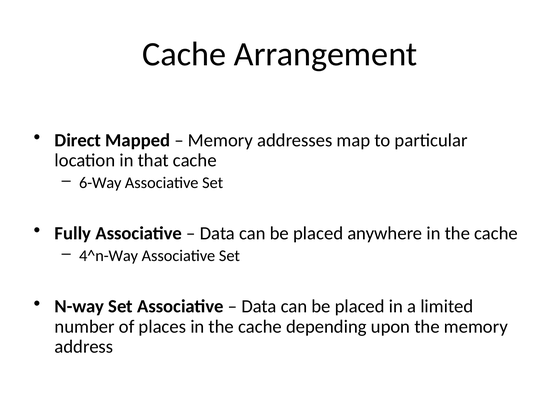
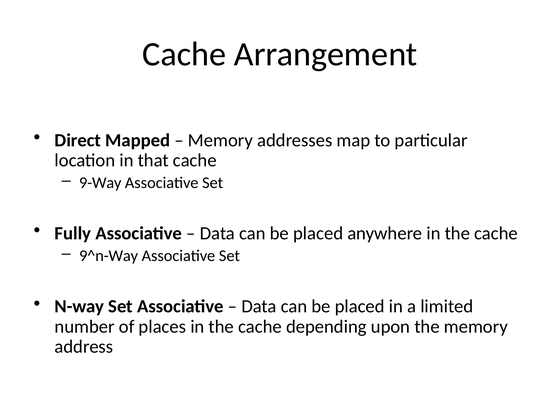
6-Way: 6-Way -> 9-Way
4^n-Way: 4^n-Way -> 9^n-Way
